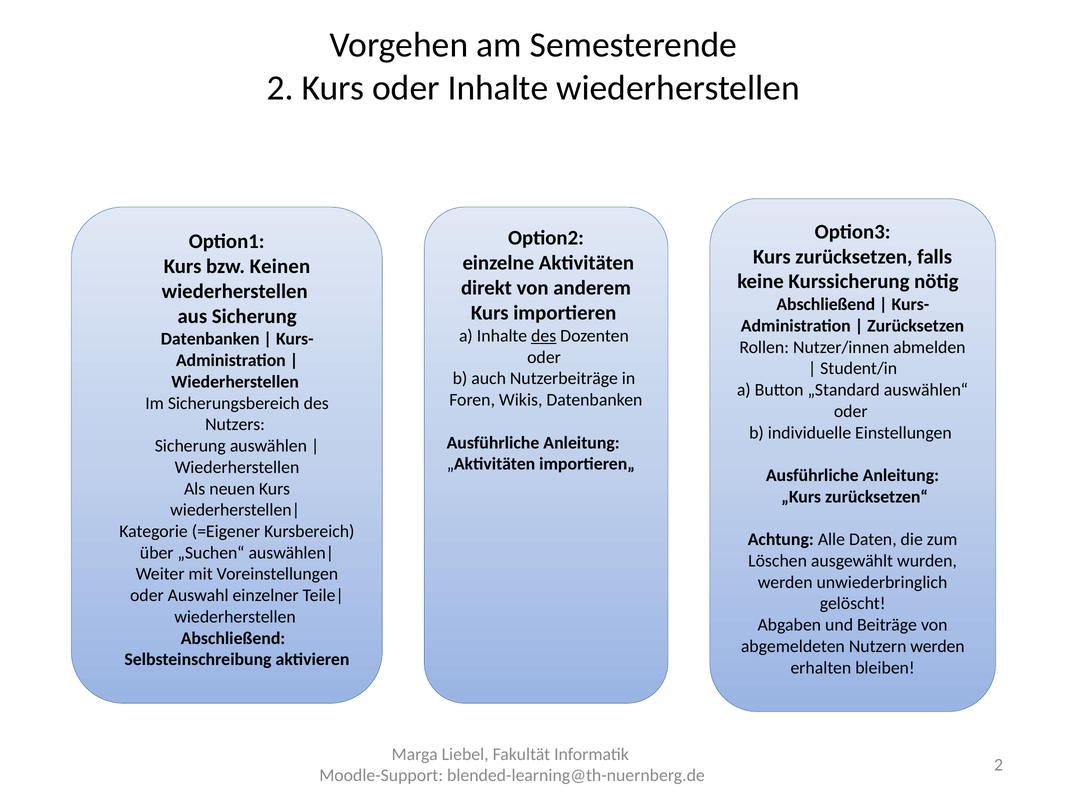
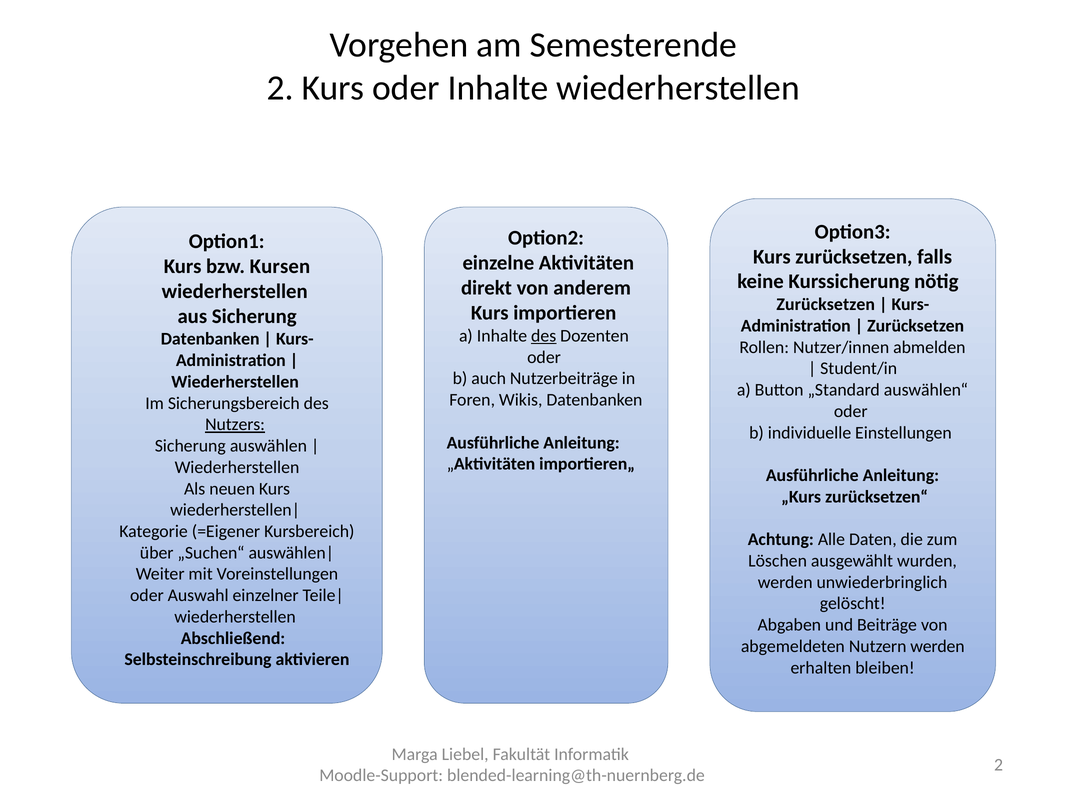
Keinen: Keinen -> Kursen
Abschließend at (826, 304): Abschließend -> Zurücksetzen
Nutzers underline: none -> present
